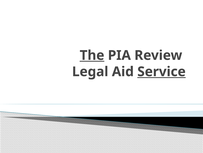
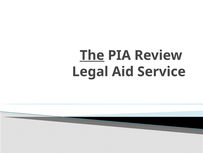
Service underline: present -> none
